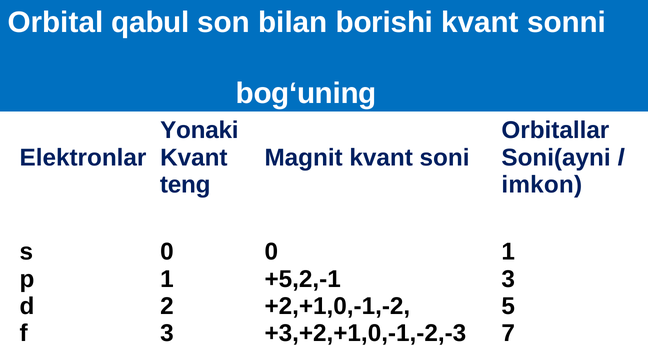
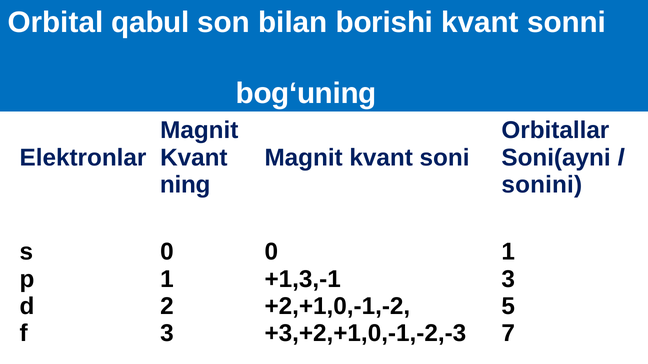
Yonaki at (199, 131): Yonaki -> Magnit
teng: teng -> ning
imkon: imkon -> sonini
+5,2,-1: +5,2,-1 -> +1,3,-1
